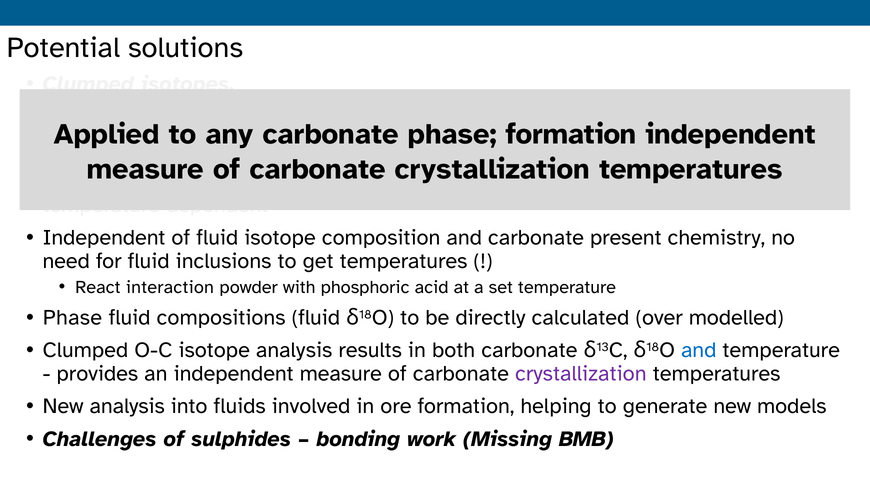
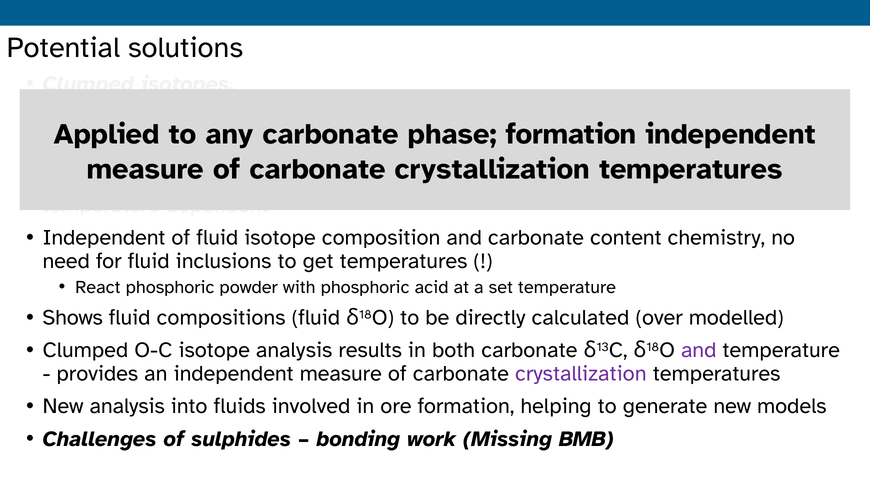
present: present -> content
React interaction: interaction -> phosphoric
Phase at (72, 318): Phase -> Shows
and at (699, 351) colour: blue -> purple
